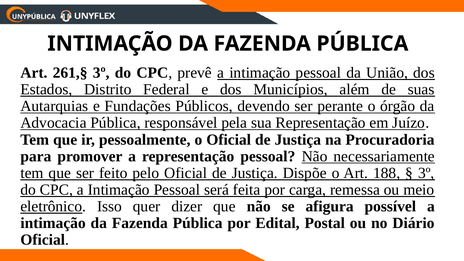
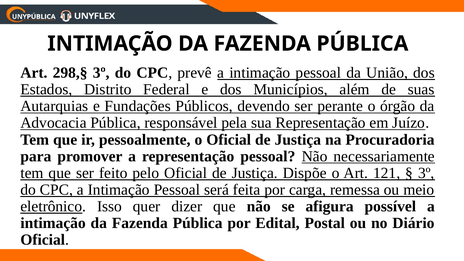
261,§: 261,§ -> 298,§
188: 188 -> 121
